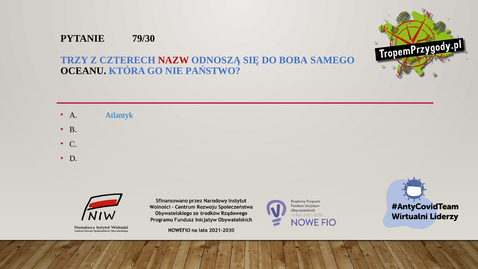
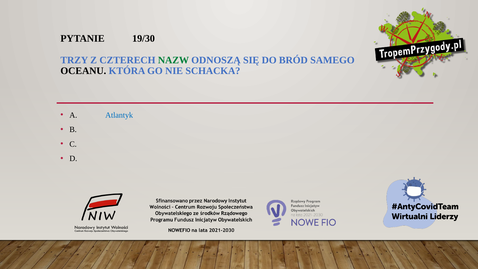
79/30: 79/30 -> 19/30
NAZW colour: red -> green
BOBA: BOBA -> BRÓD
PAŃSTWO: PAŃSTWO -> SCHACKA
